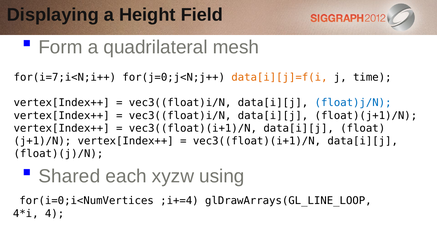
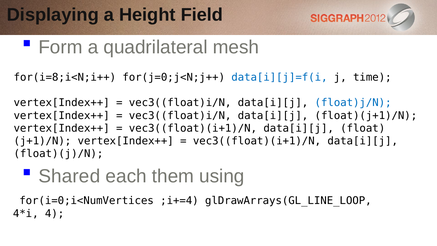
for(i=7;i<N;i++: for(i=7;i<N;i++ -> for(i=8;i<N;i++
data[i][j]=f(i colour: orange -> blue
xyzw: xyzw -> them
